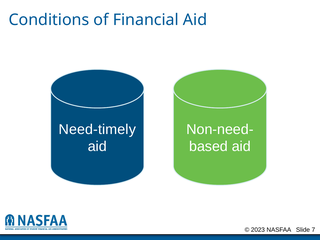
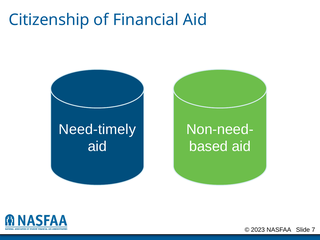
Conditions: Conditions -> Citizenship
